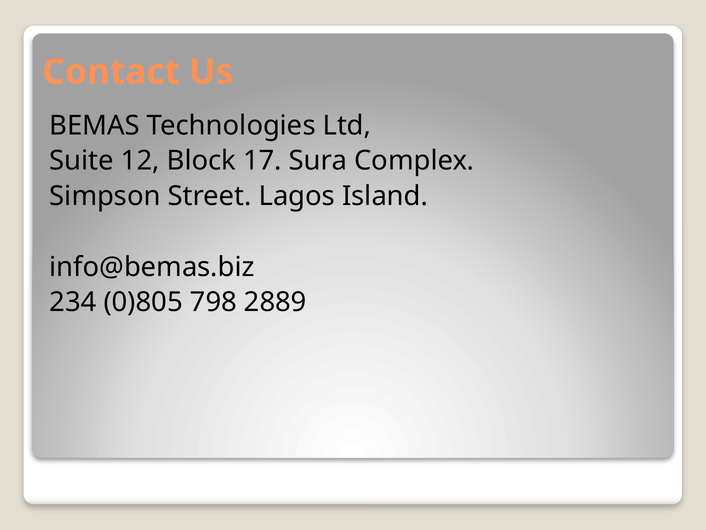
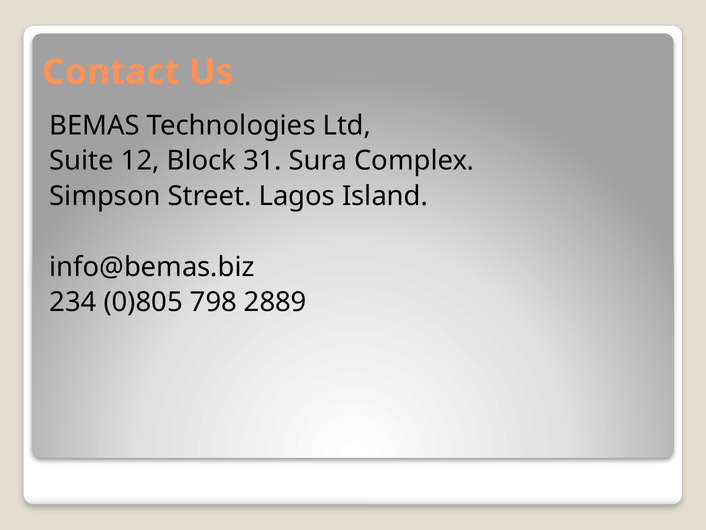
17: 17 -> 31
